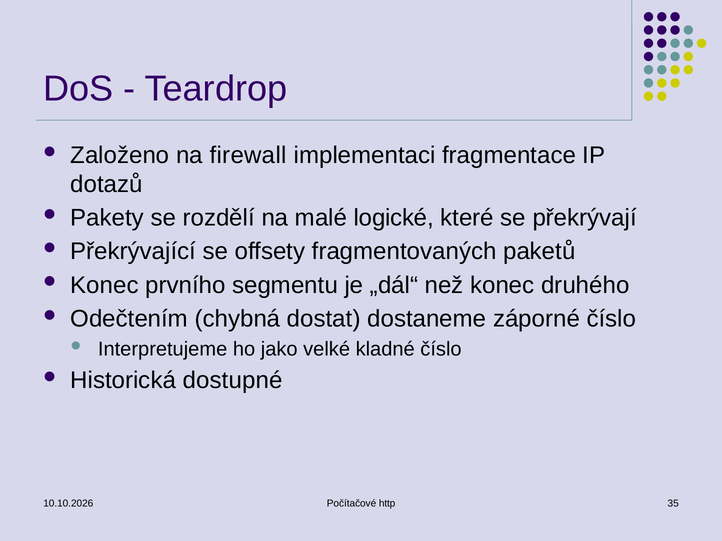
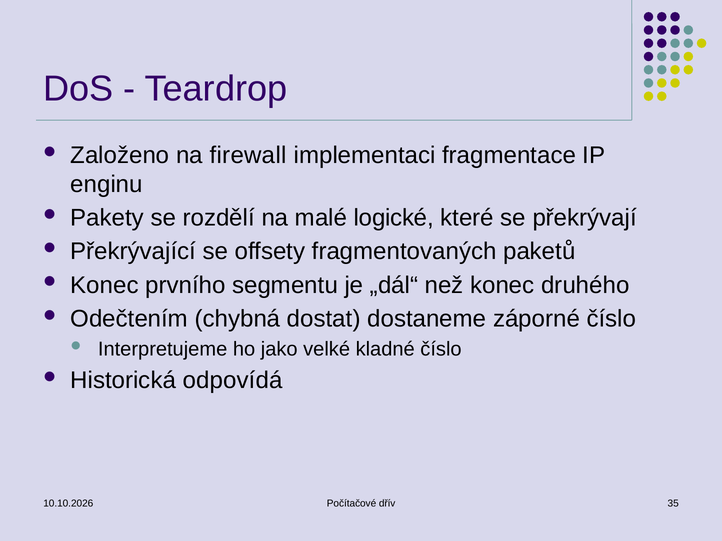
dotazů: dotazů -> enginu
dostupné: dostupné -> odpovídá
http: http -> dřív
